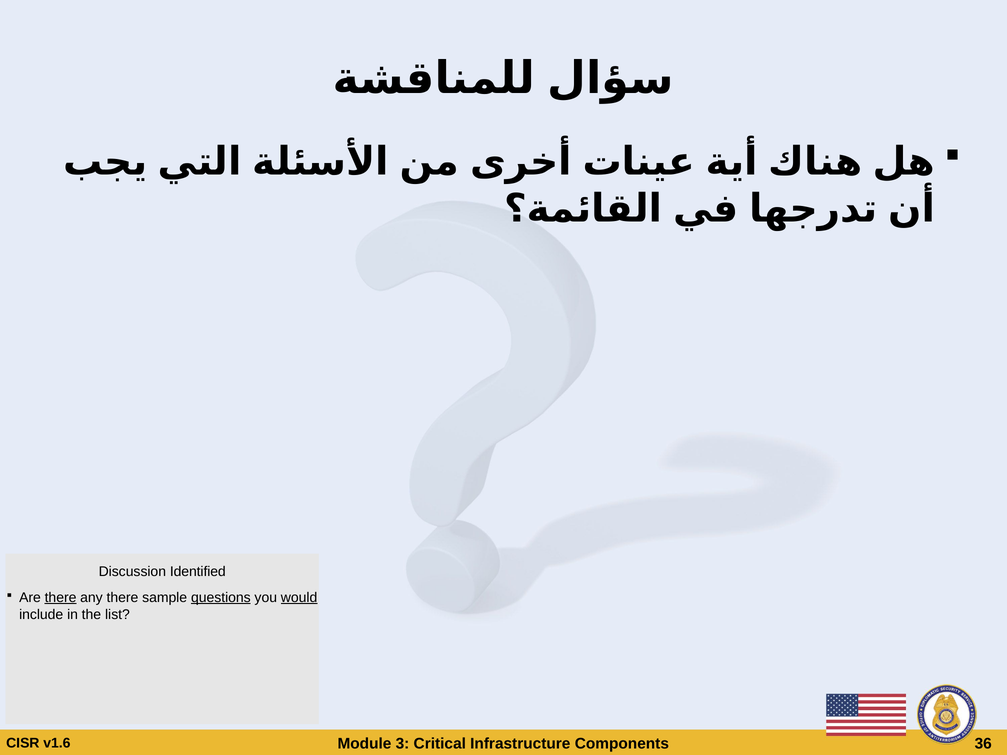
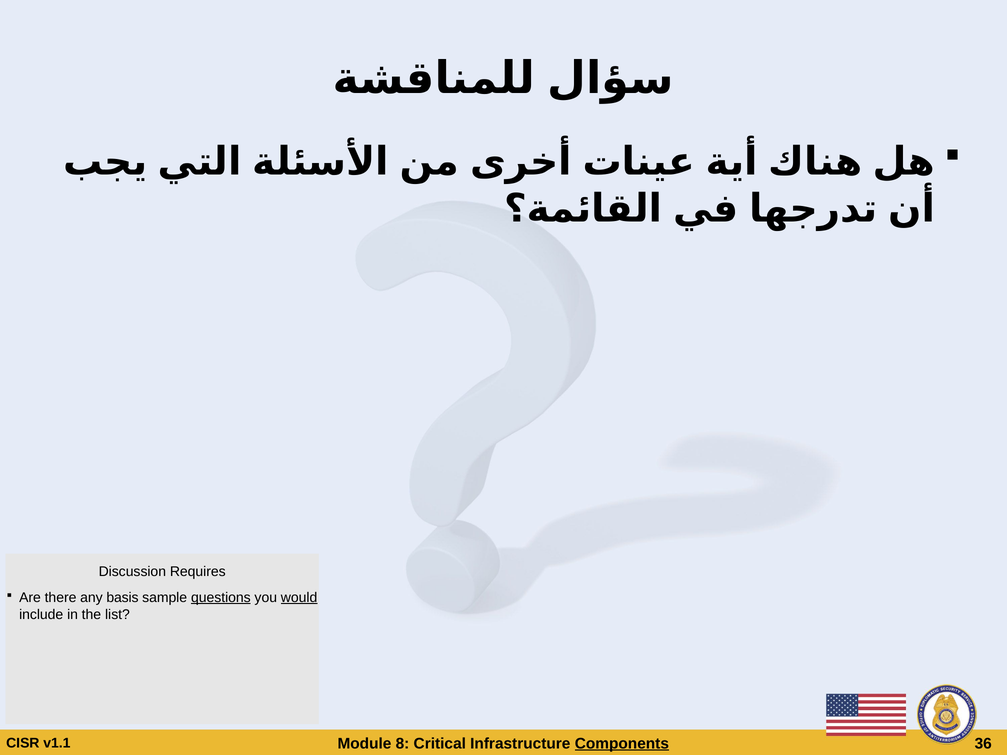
Identified: Identified -> Requires
there at (61, 598) underline: present -> none
any there: there -> basis
3: 3 -> 8
Components underline: none -> present
v1.6: v1.6 -> v1.1
